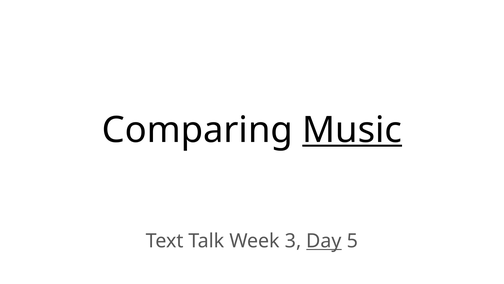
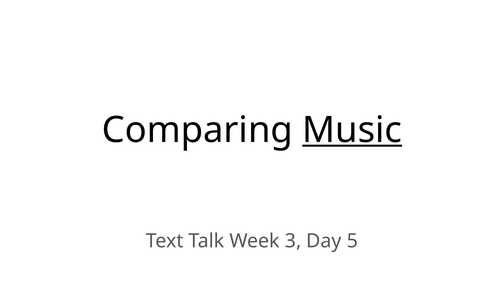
Day underline: present -> none
